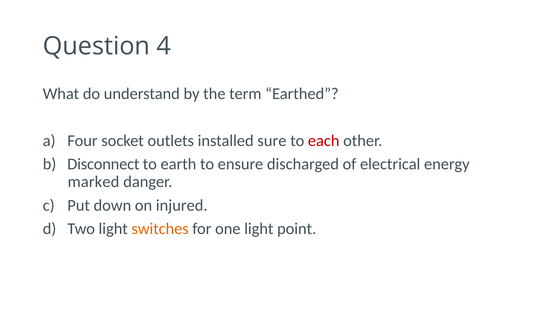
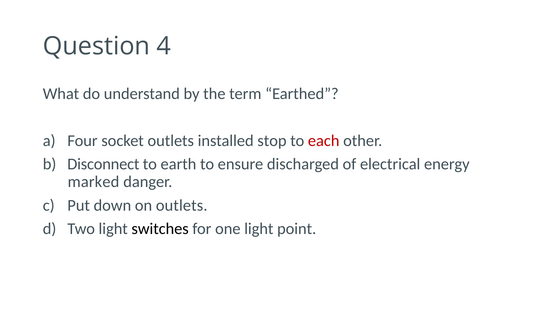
sure: sure -> stop
on injured: injured -> outlets
switches colour: orange -> black
